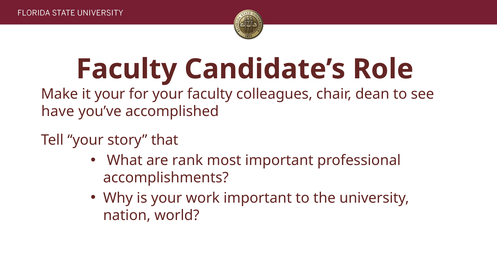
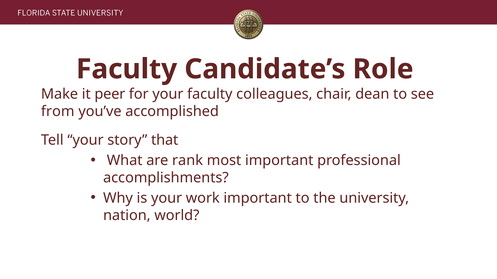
it your: your -> peer
have: have -> from
